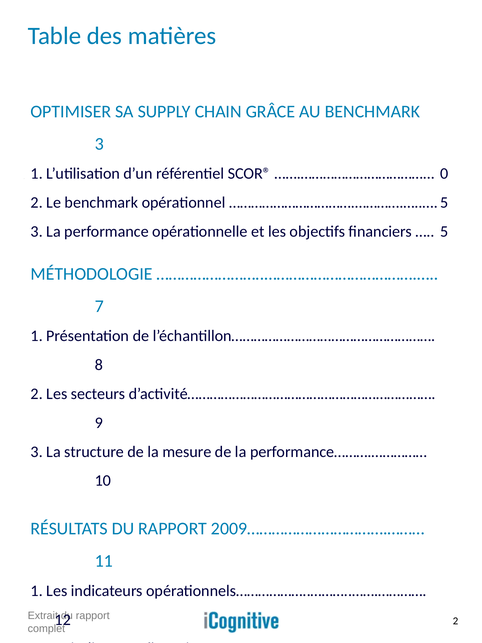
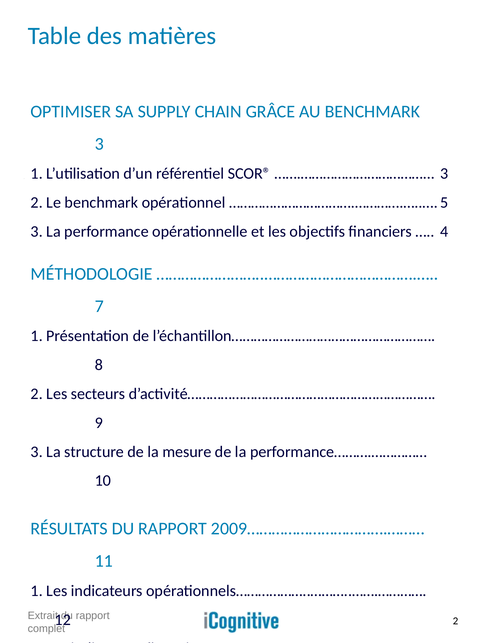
0 at (444, 174): 0 -> 3
5: 5 -> 4
